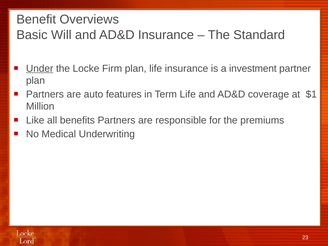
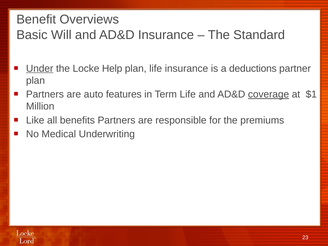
Firm: Firm -> Help
investment: investment -> deductions
coverage underline: none -> present
